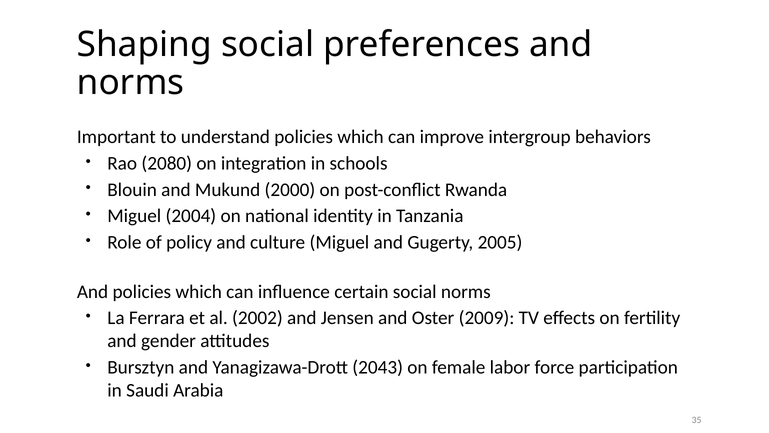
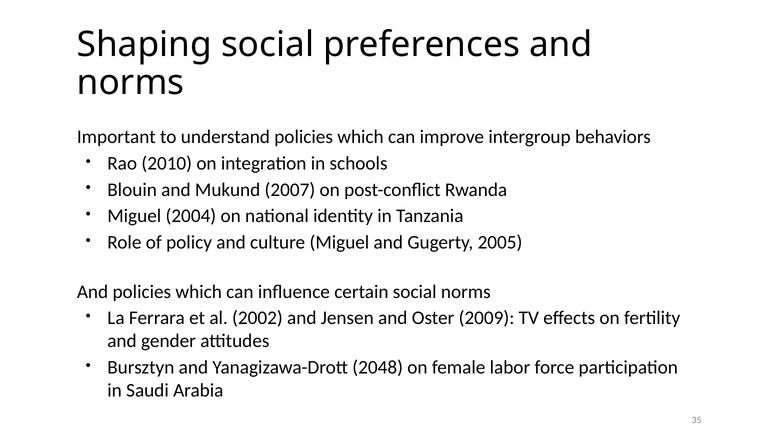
2080: 2080 -> 2010
2000: 2000 -> 2007
2043: 2043 -> 2048
